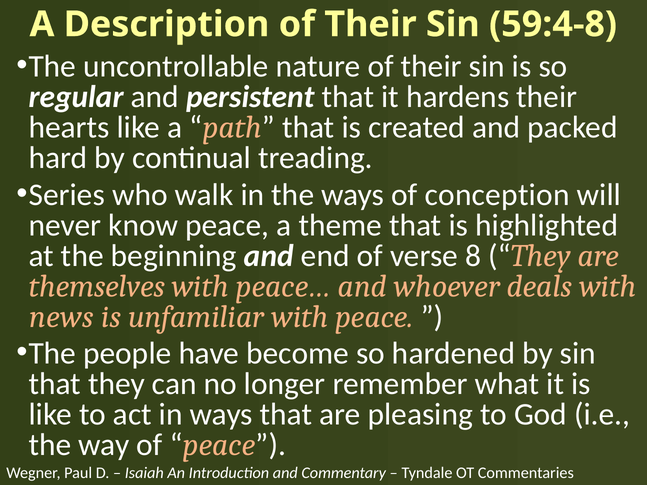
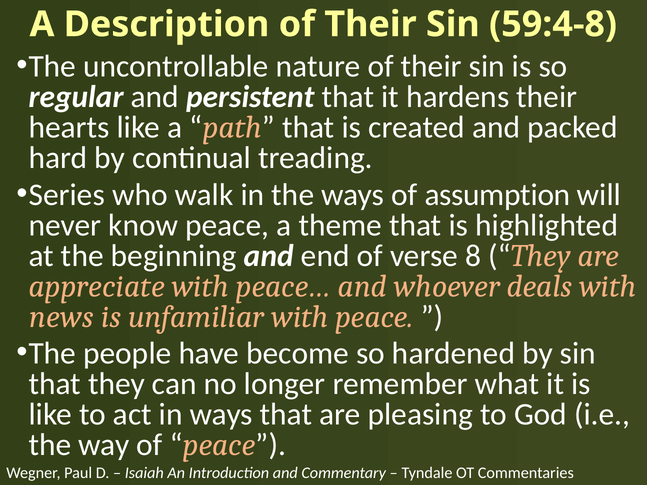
conception: conception -> assumption
themselves: themselves -> appreciate
